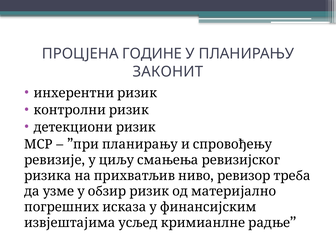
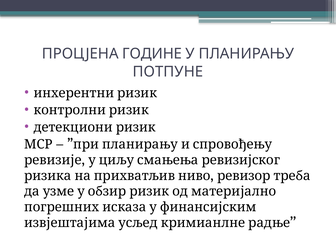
ЗАКОНИТ: ЗАКОНИТ -> ПОТПУНЕ
